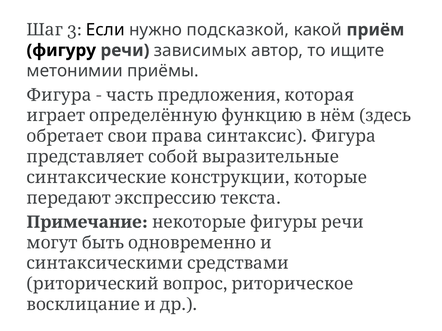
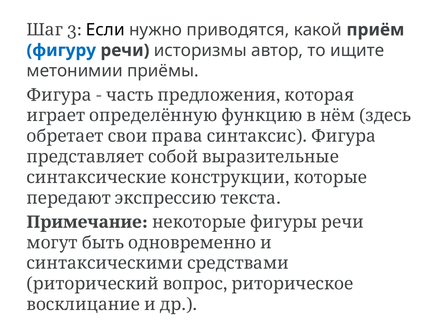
подсказкой: подсказкой -> приводятся
фигуру colour: black -> blue
зависимых: зависимых -> историзмы
